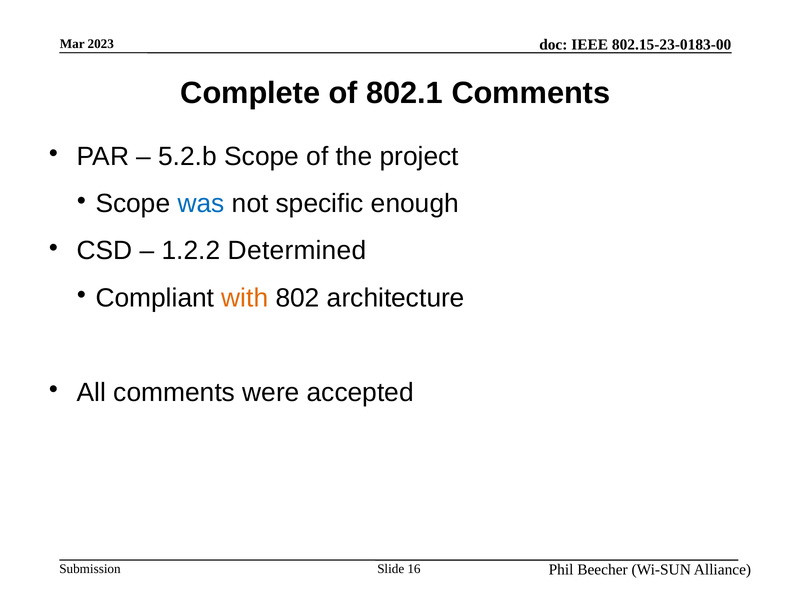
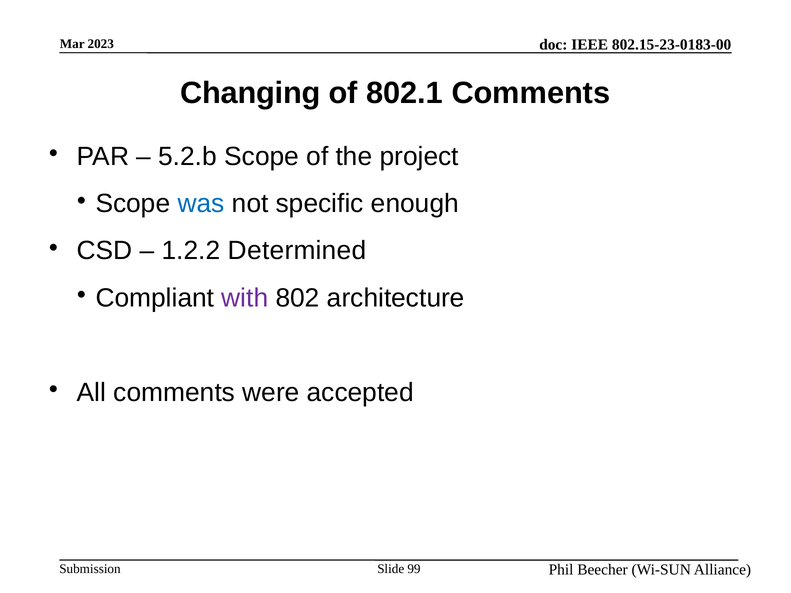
Complete: Complete -> Changing
with colour: orange -> purple
16: 16 -> 99
